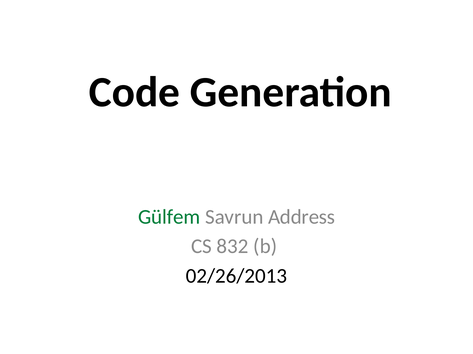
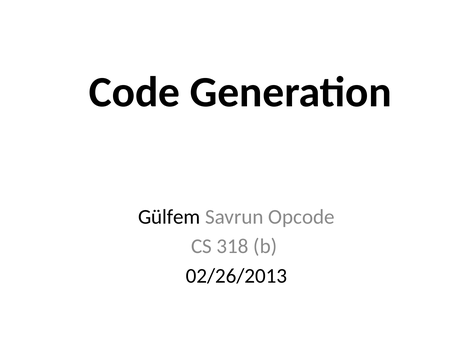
Gülfem colour: green -> black
Address: Address -> Opcode
832: 832 -> 318
